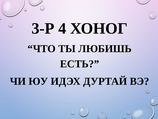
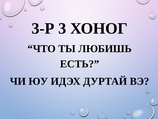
4: 4 -> 3
